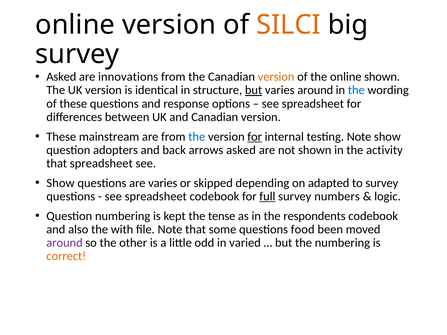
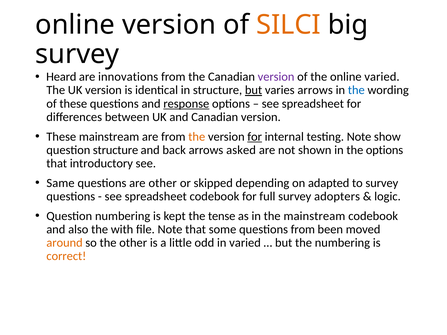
Asked at (61, 77): Asked -> Heard
version at (276, 77) colour: orange -> purple
online shown: shown -> varied
varies around: around -> arrows
response underline: none -> present
the at (197, 137) colour: blue -> orange
question adopters: adopters -> structure
the activity: activity -> options
that spreadsheet: spreadsheet -> introductory
Show at (60, 183): Show -> Same
are varies: varies -> other
full underline: present -> none
numbers: numbers -> adopters
the respondents: respondents -> mainstream
questions food: food -> from
around at (65, 243) colour: purple -> orange
